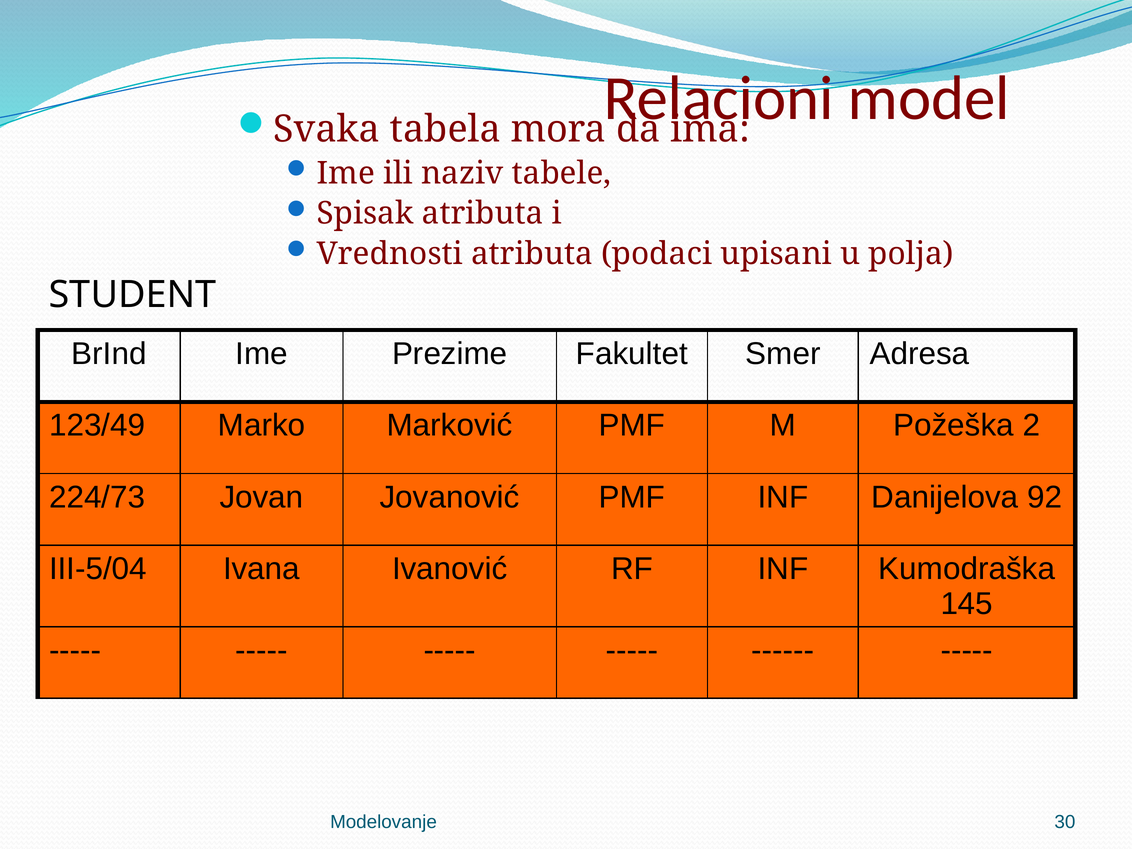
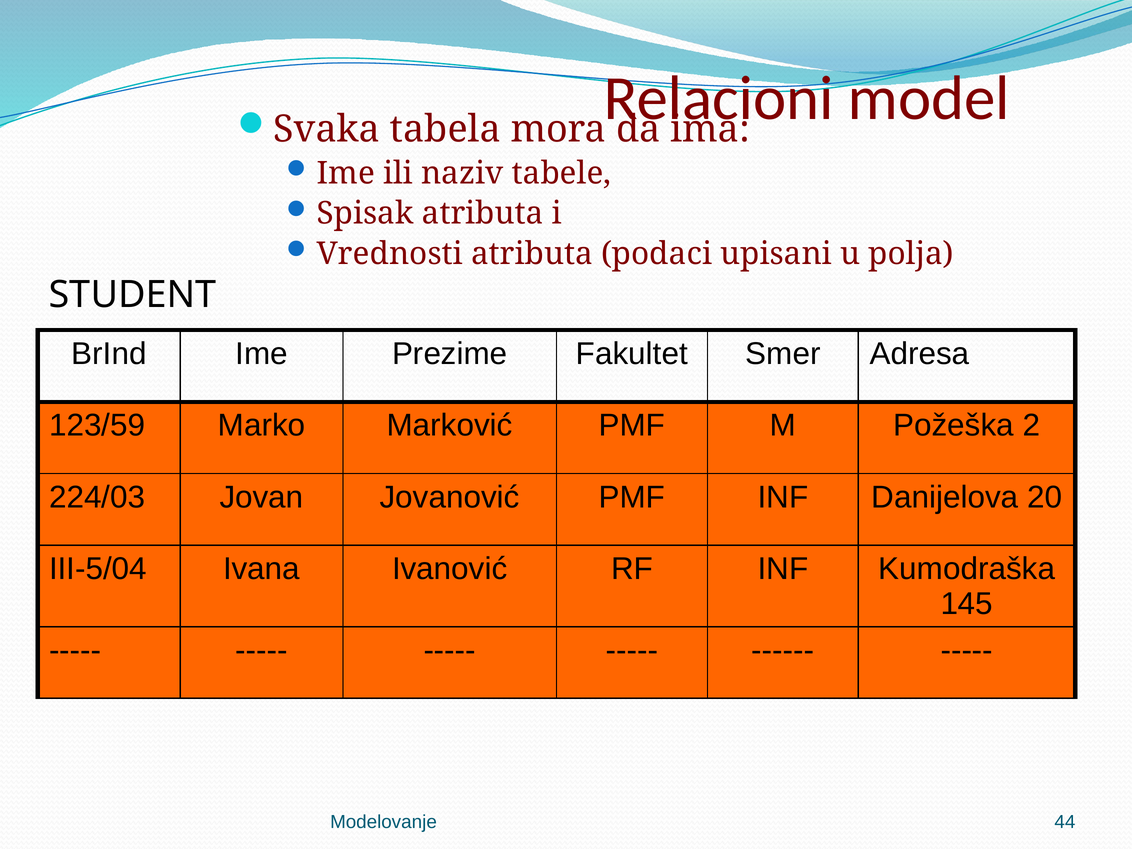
123/49: 123/49 -> 123/59
224/73: 224/73 -> 224/03
92: 92 -> 20
30: 30 -> 44
